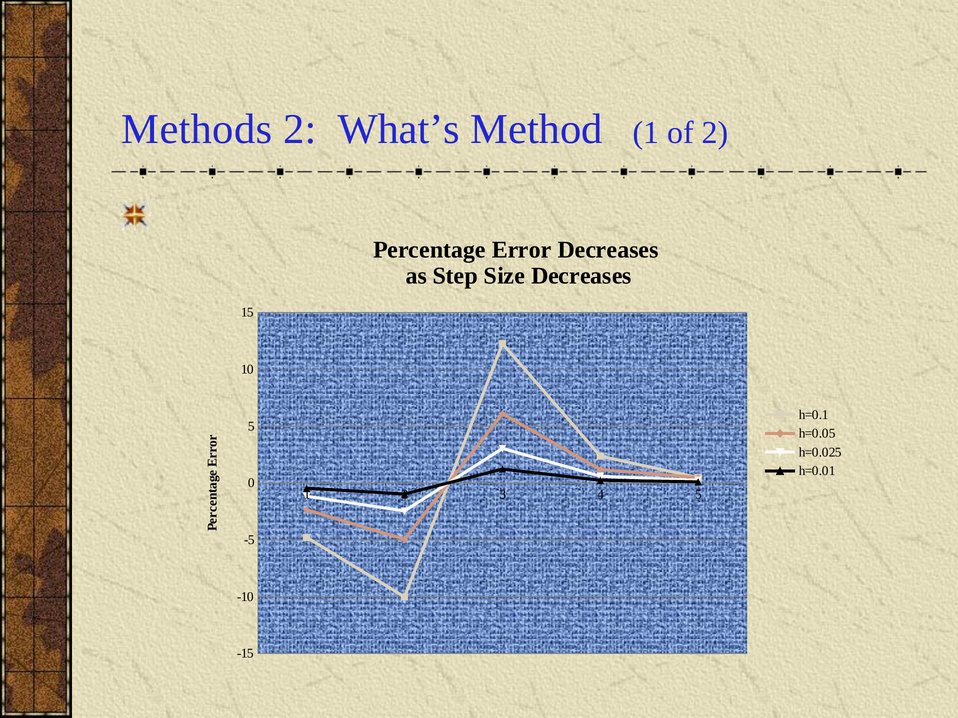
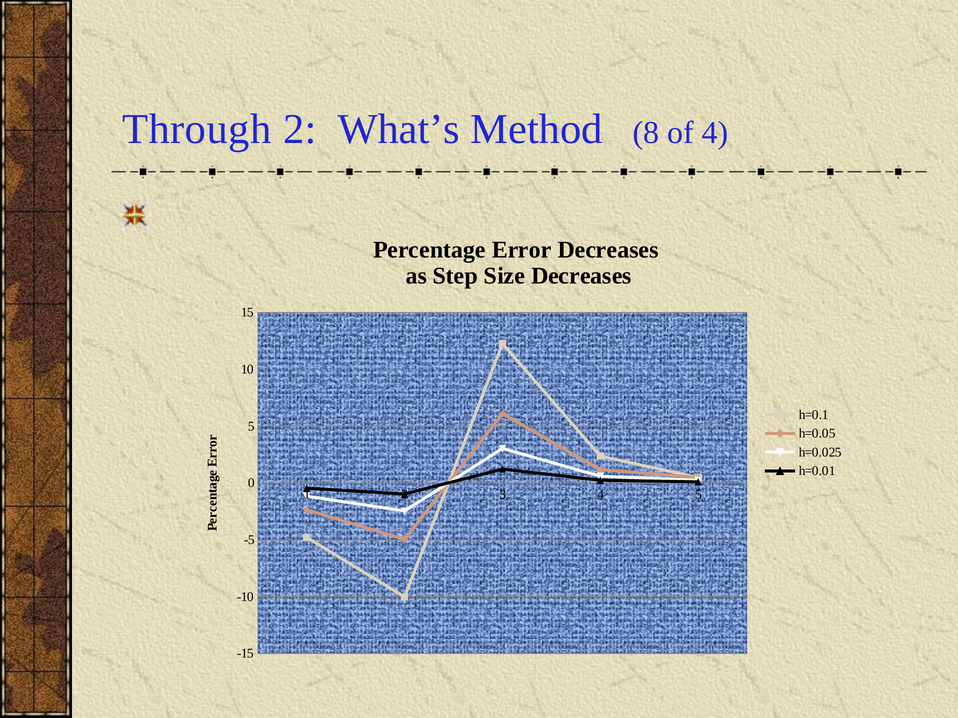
Methods: Methods -> Through
Method 1: 1 -> 8
of 2: 2 -> 4
